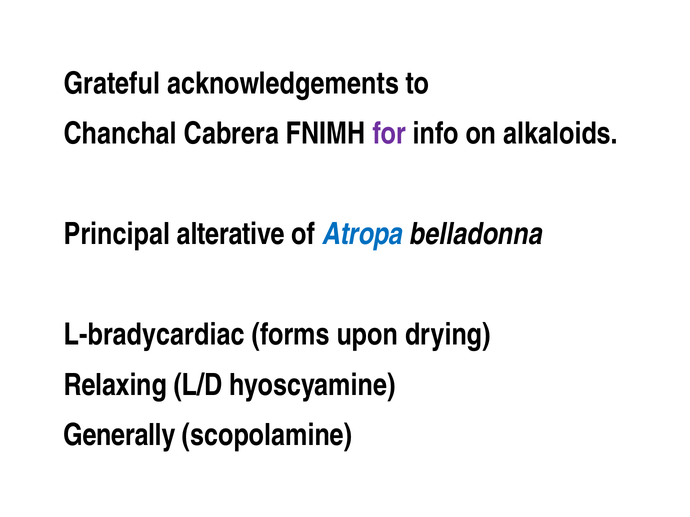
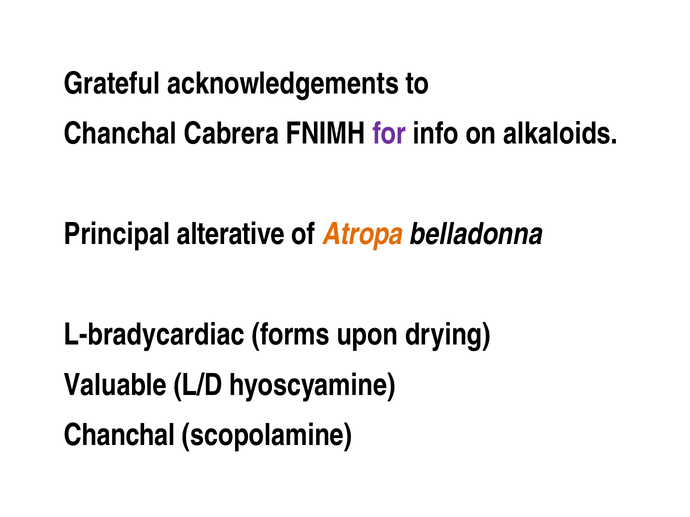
Atropa colour: blue -> orange
Relaxing: Relaxing -> Valuable
Generally at (120, 436): Generally -> Chanchal
